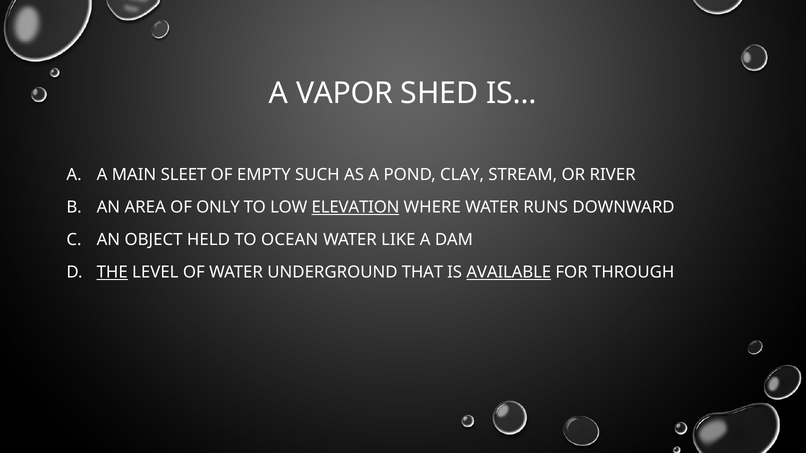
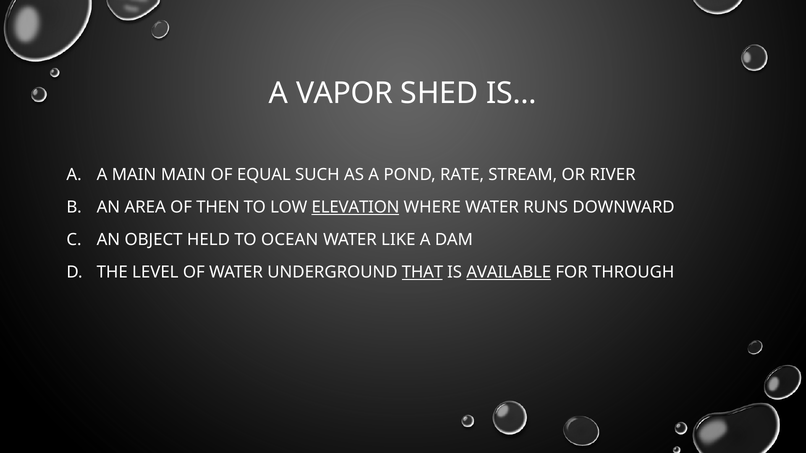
MAIN SLEET: SLEET -> MAIN
EMPTY: EMPTY -> EQUAL
CLAY: CLAY -> RATE
ONLY: ONLY -> THEN
THE underline: present -> none
THAT underline: none -> present
